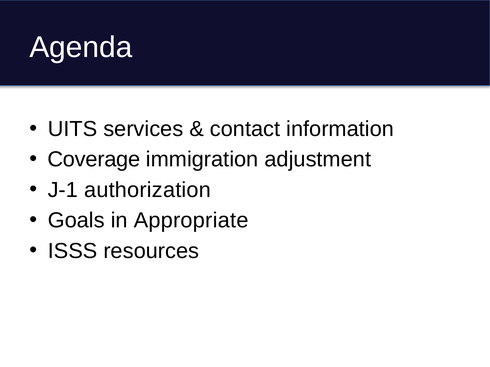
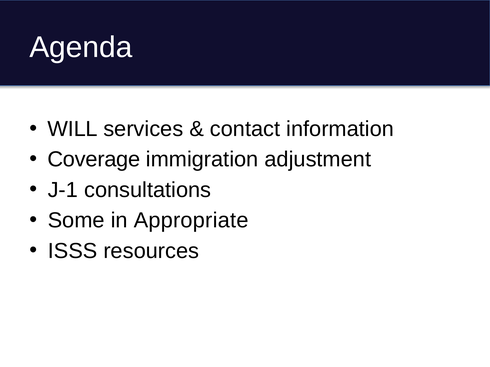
UITS: UITS -> WILL
authorization: authorization -> consultations
Goals: Goals -> Some
